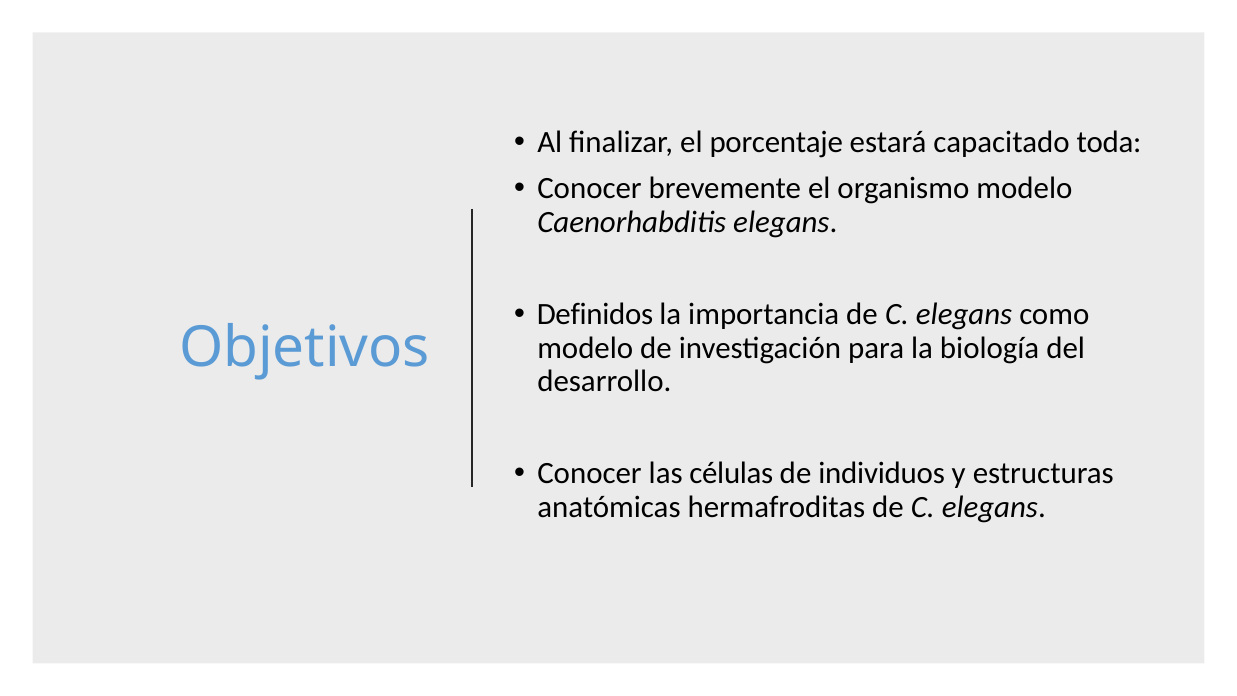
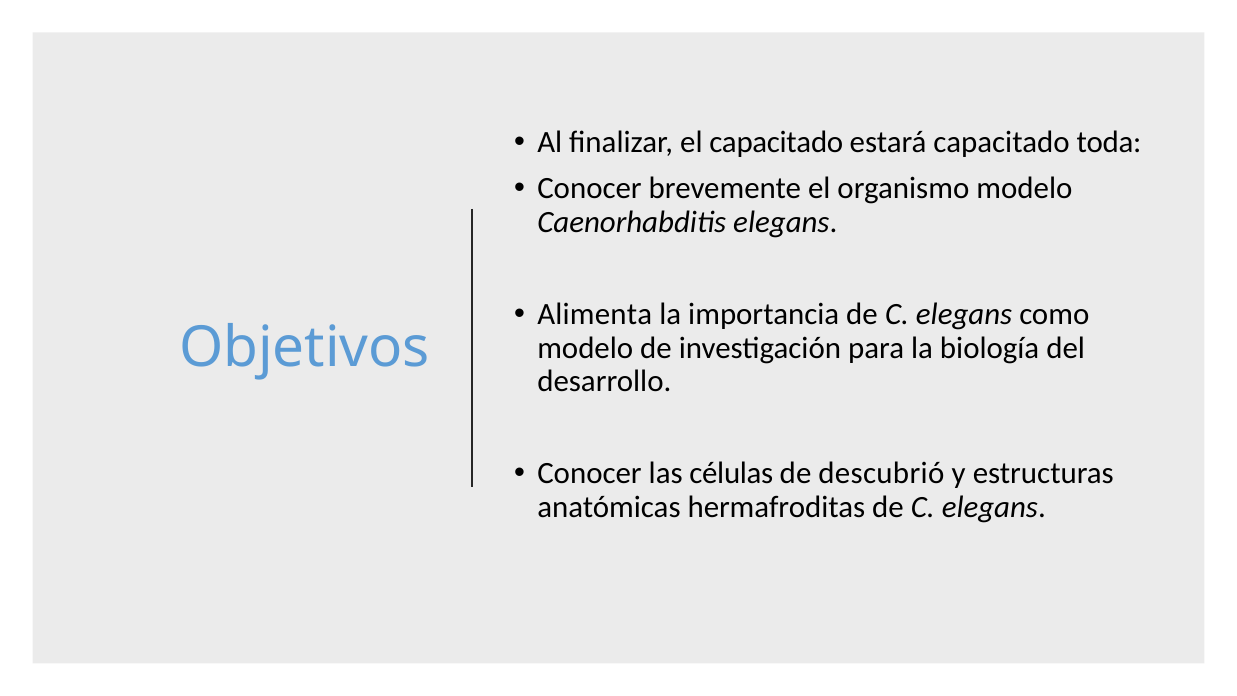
el porcentaje: porcentaje -> capacitado
Definidos: Definidos -> Alimenta
individuos: individuos -> descubrió
